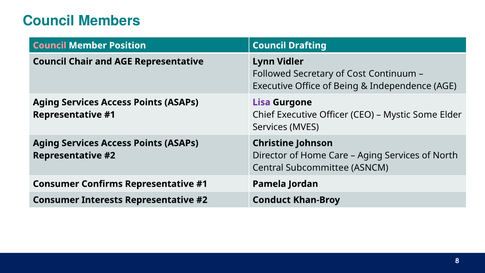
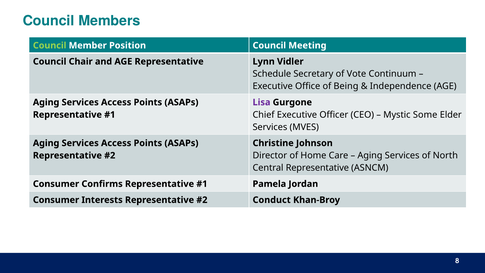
Council at (50, 45) colour: pink -> light green
Drafting: Drafting -> Meeting
Followed: Followed -> Schedule
Cost: Cost -> Vote
Central Subcommittee: Subcommittee -> Representative
